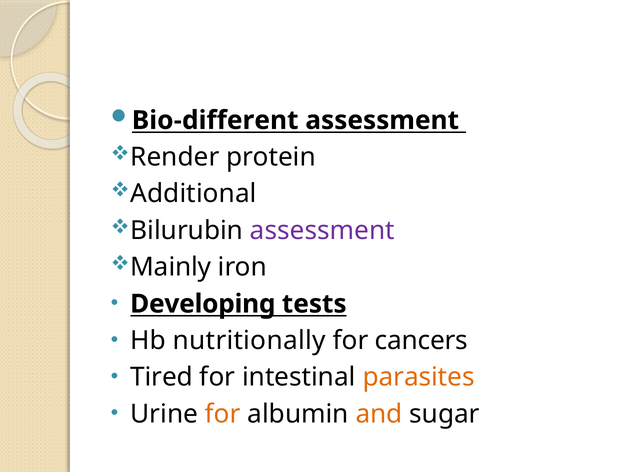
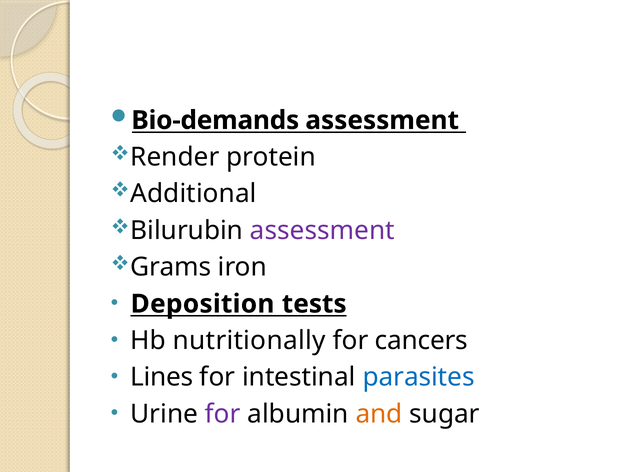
Bio-different: Bio-different -> Bio-demands
Mainly: Mainly -> Grams
Developing: Developing -> Deposition
Tired: Tired -> Lines
parasites colour: orange -> blue
for at (223, 415) colour: orange -> purple
